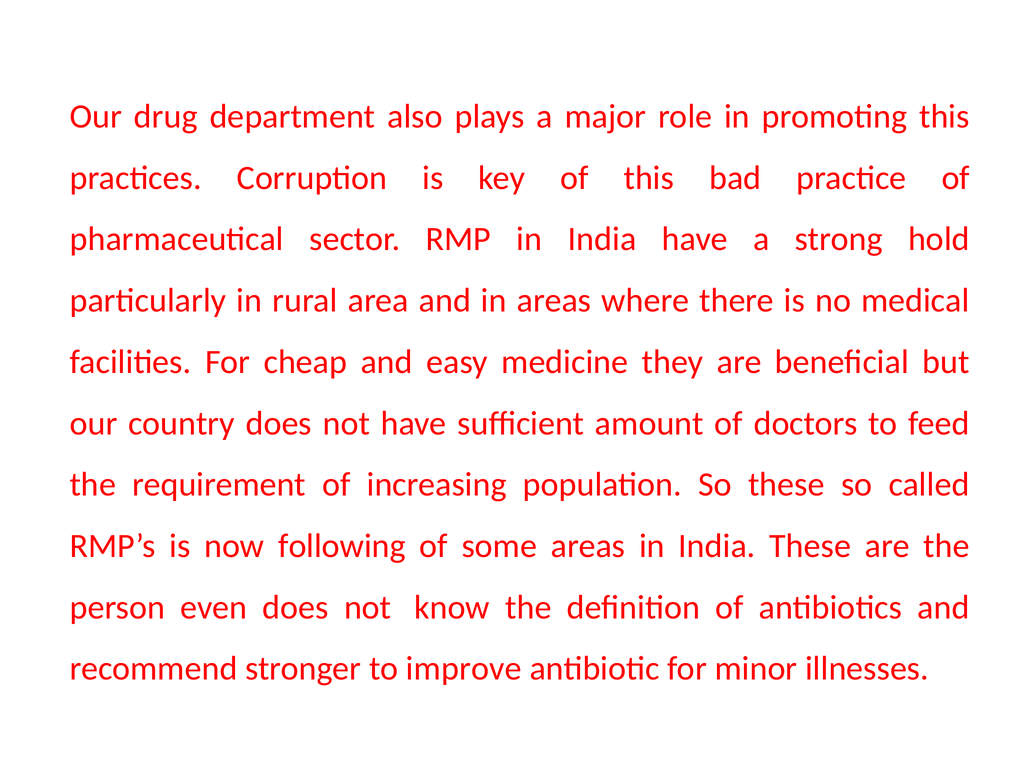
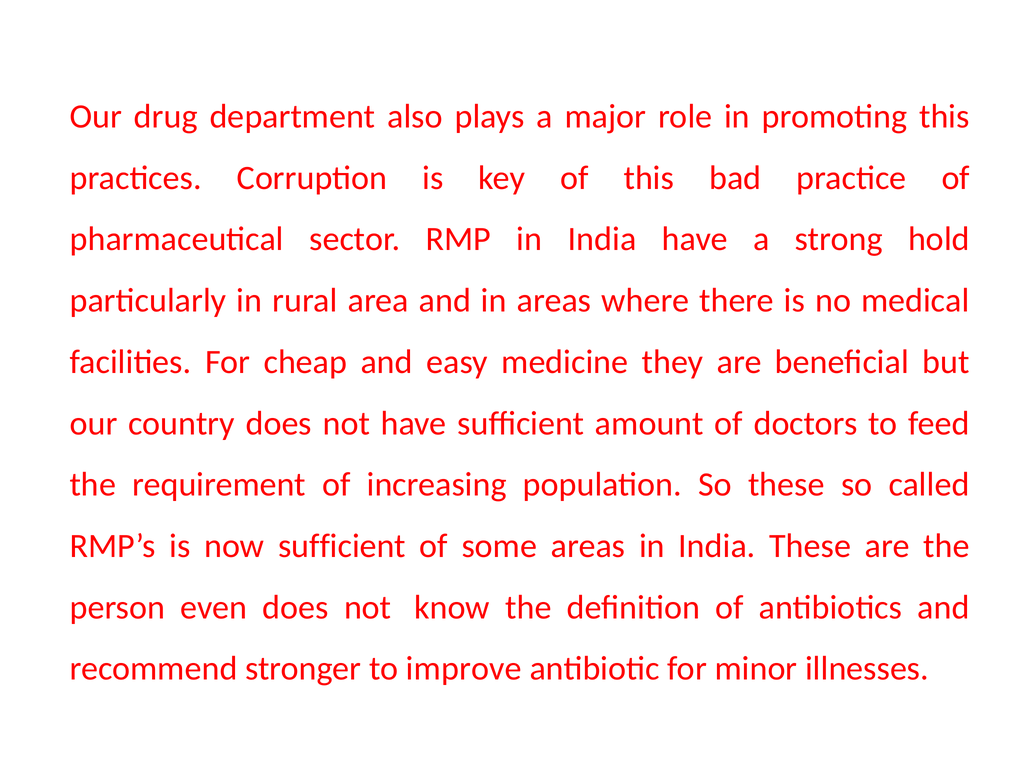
now following: following -> sufficient
